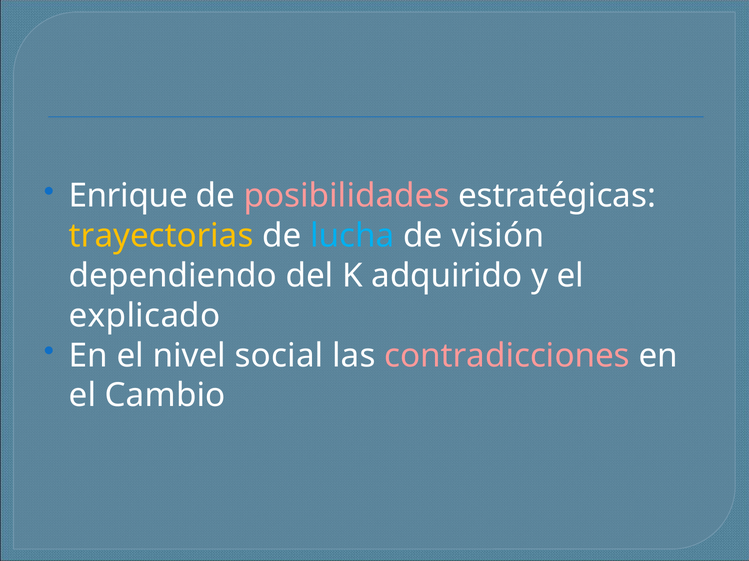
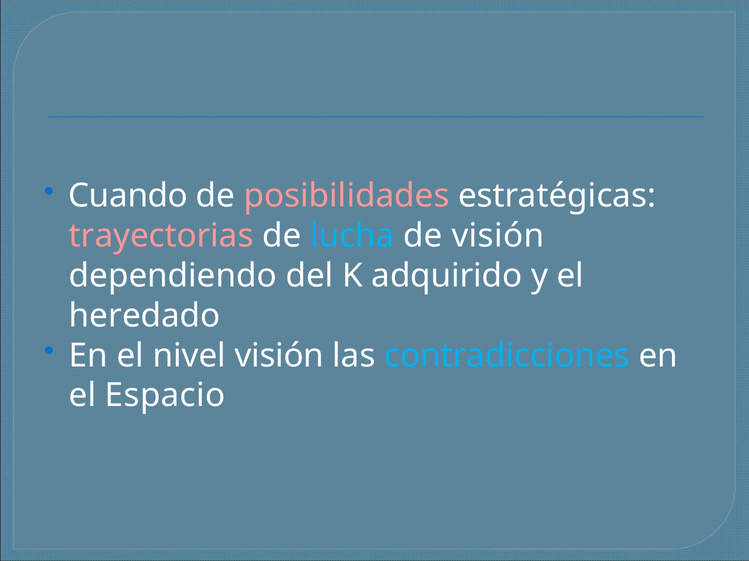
Enrique: Enrique -> Cuando
trayectorias colour: yellow -> pink
explicado: explicado -> heredado
nivel social: social -> visión
contradicciones colour: pink -> light blue
Cambio: Cambio -> Espacio
